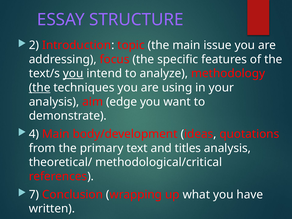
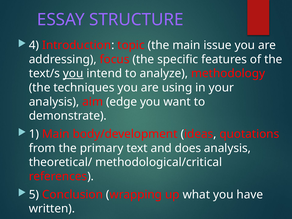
2: 2 -> 4
the at (40, 88) underline: present -> none
4: 4 -> 1
titles: titles -> does
7: 7 -> 5
